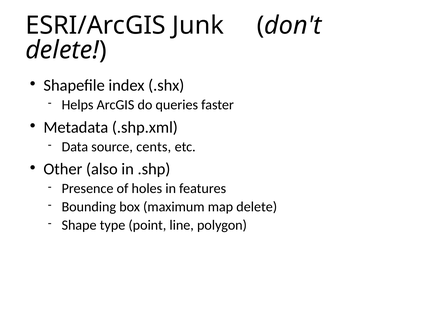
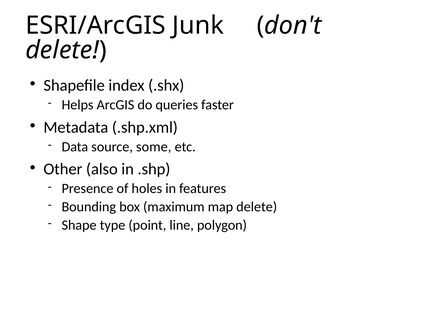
cents: cents -> some
